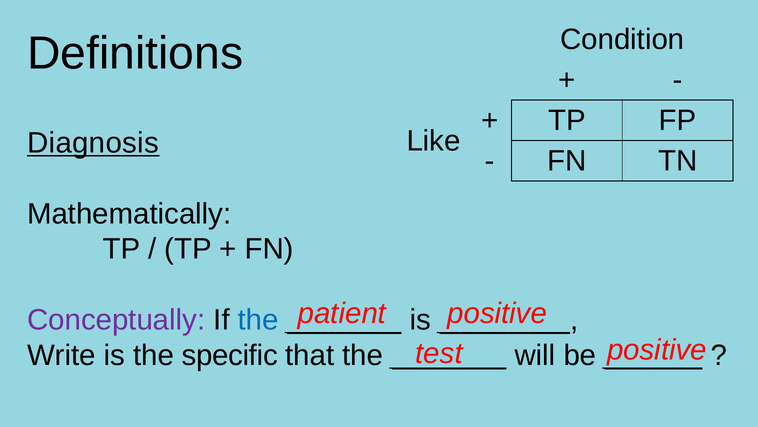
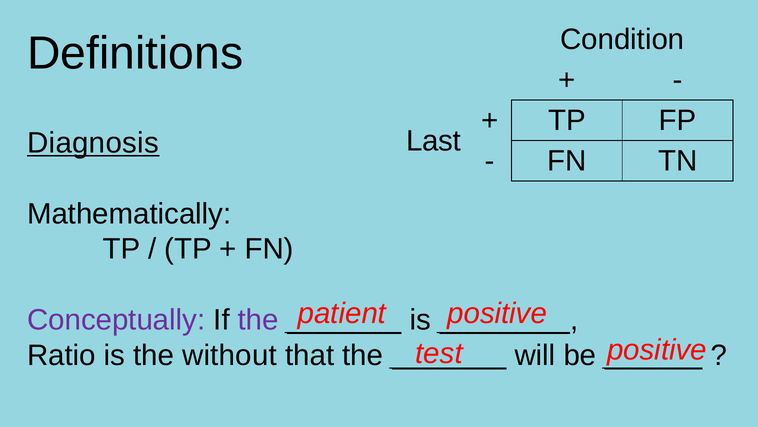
Like: Like -> Last
the at (258, 320) colour: blue -> purple
Write: Write -> Ratio
specific: specific -> without
